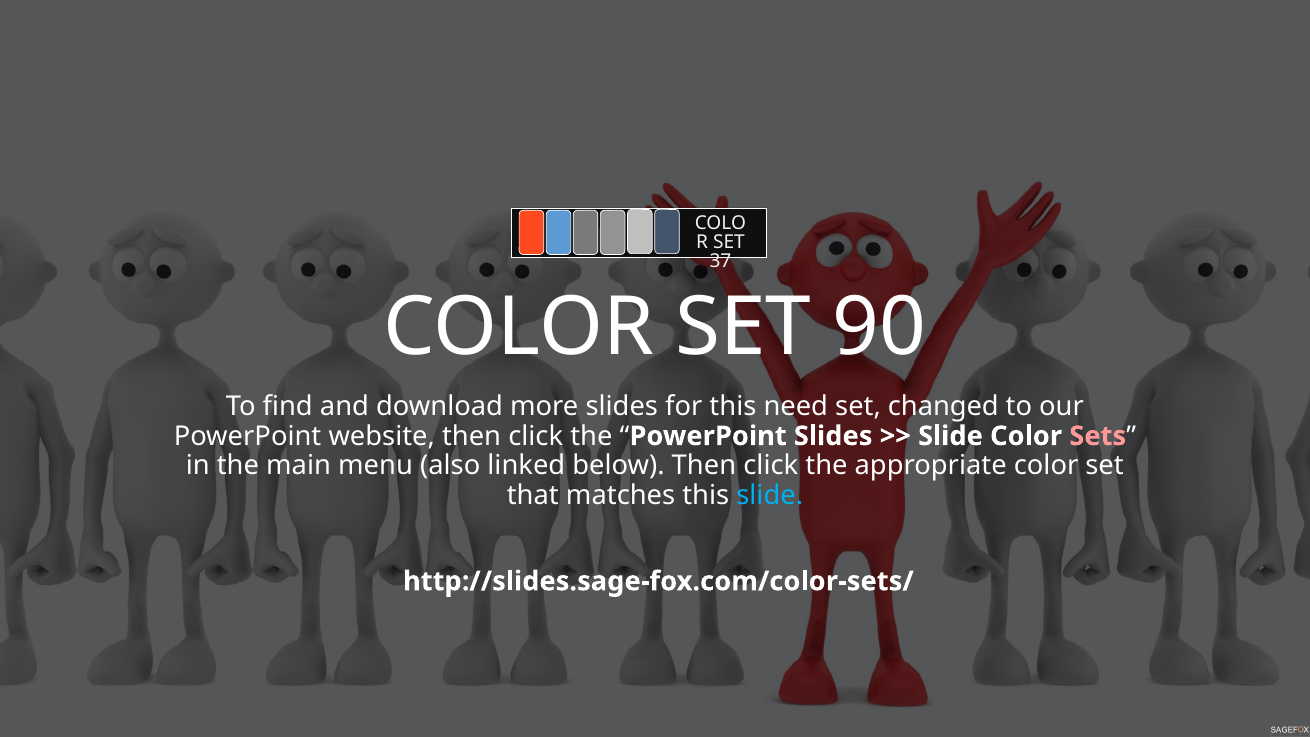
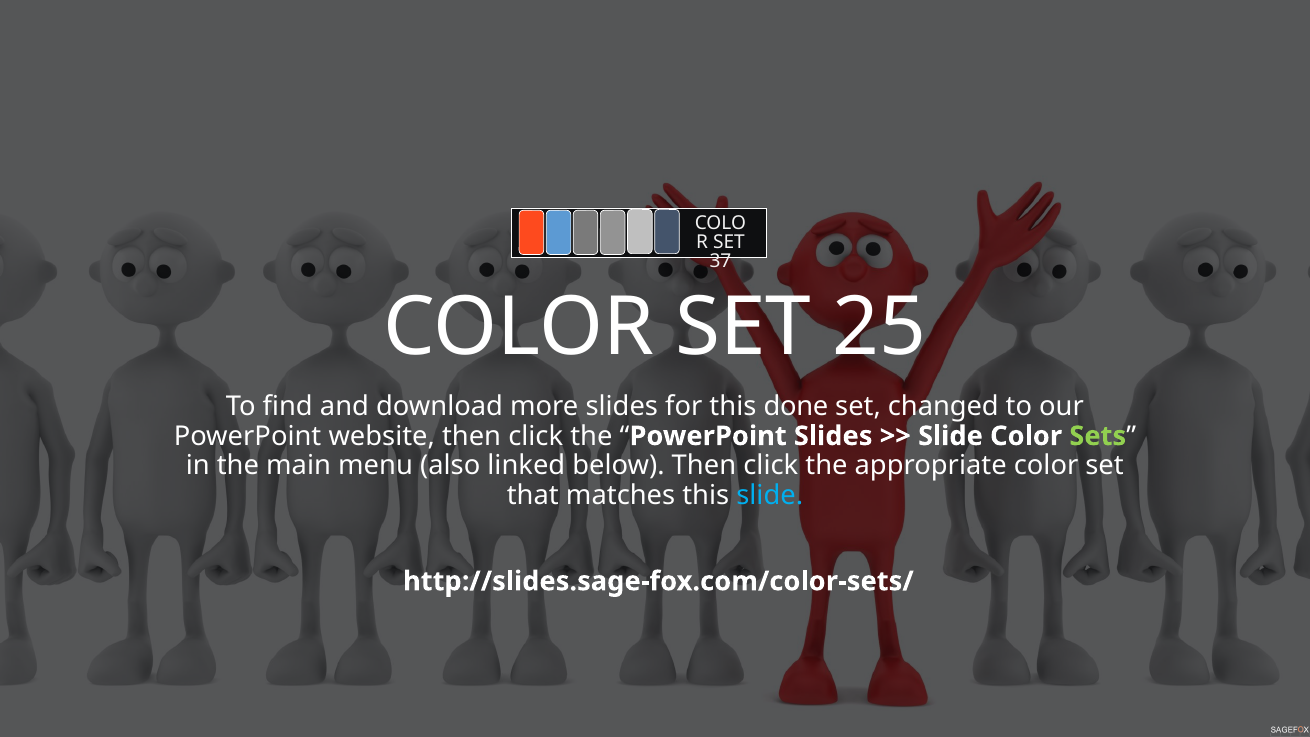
90: 90 -> 25
need: need -> done
Sets colour: pink -> light green
